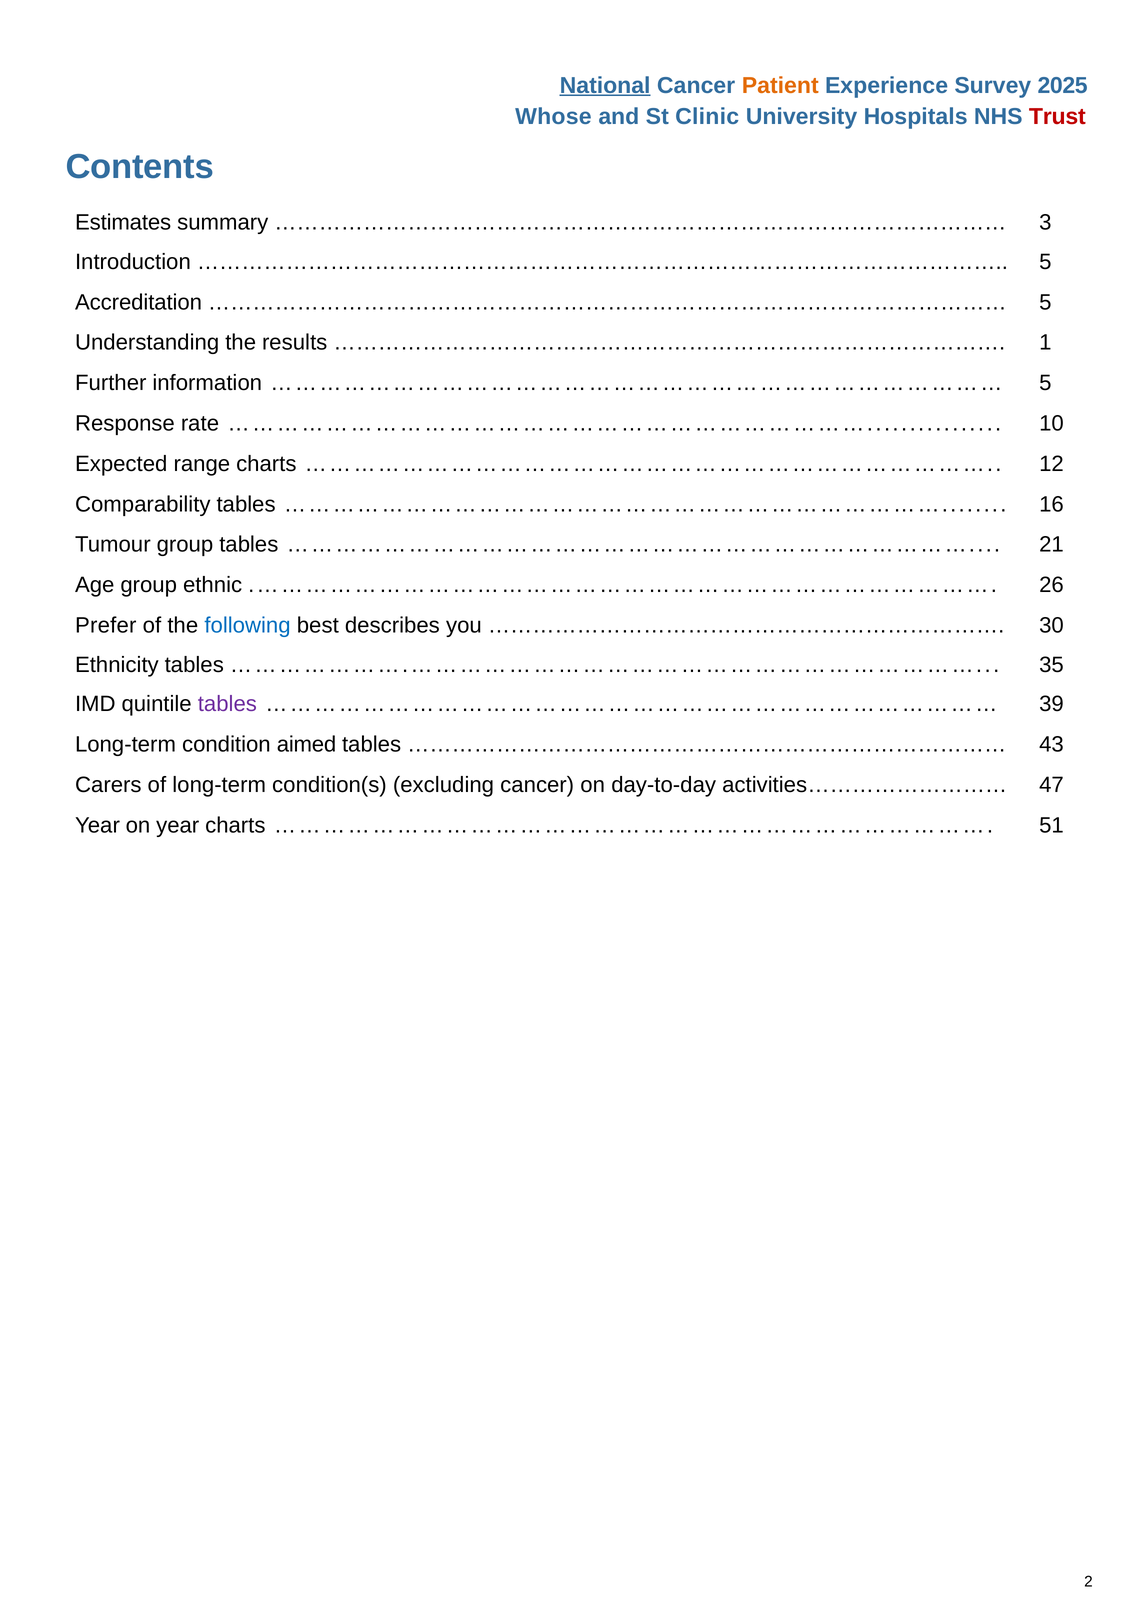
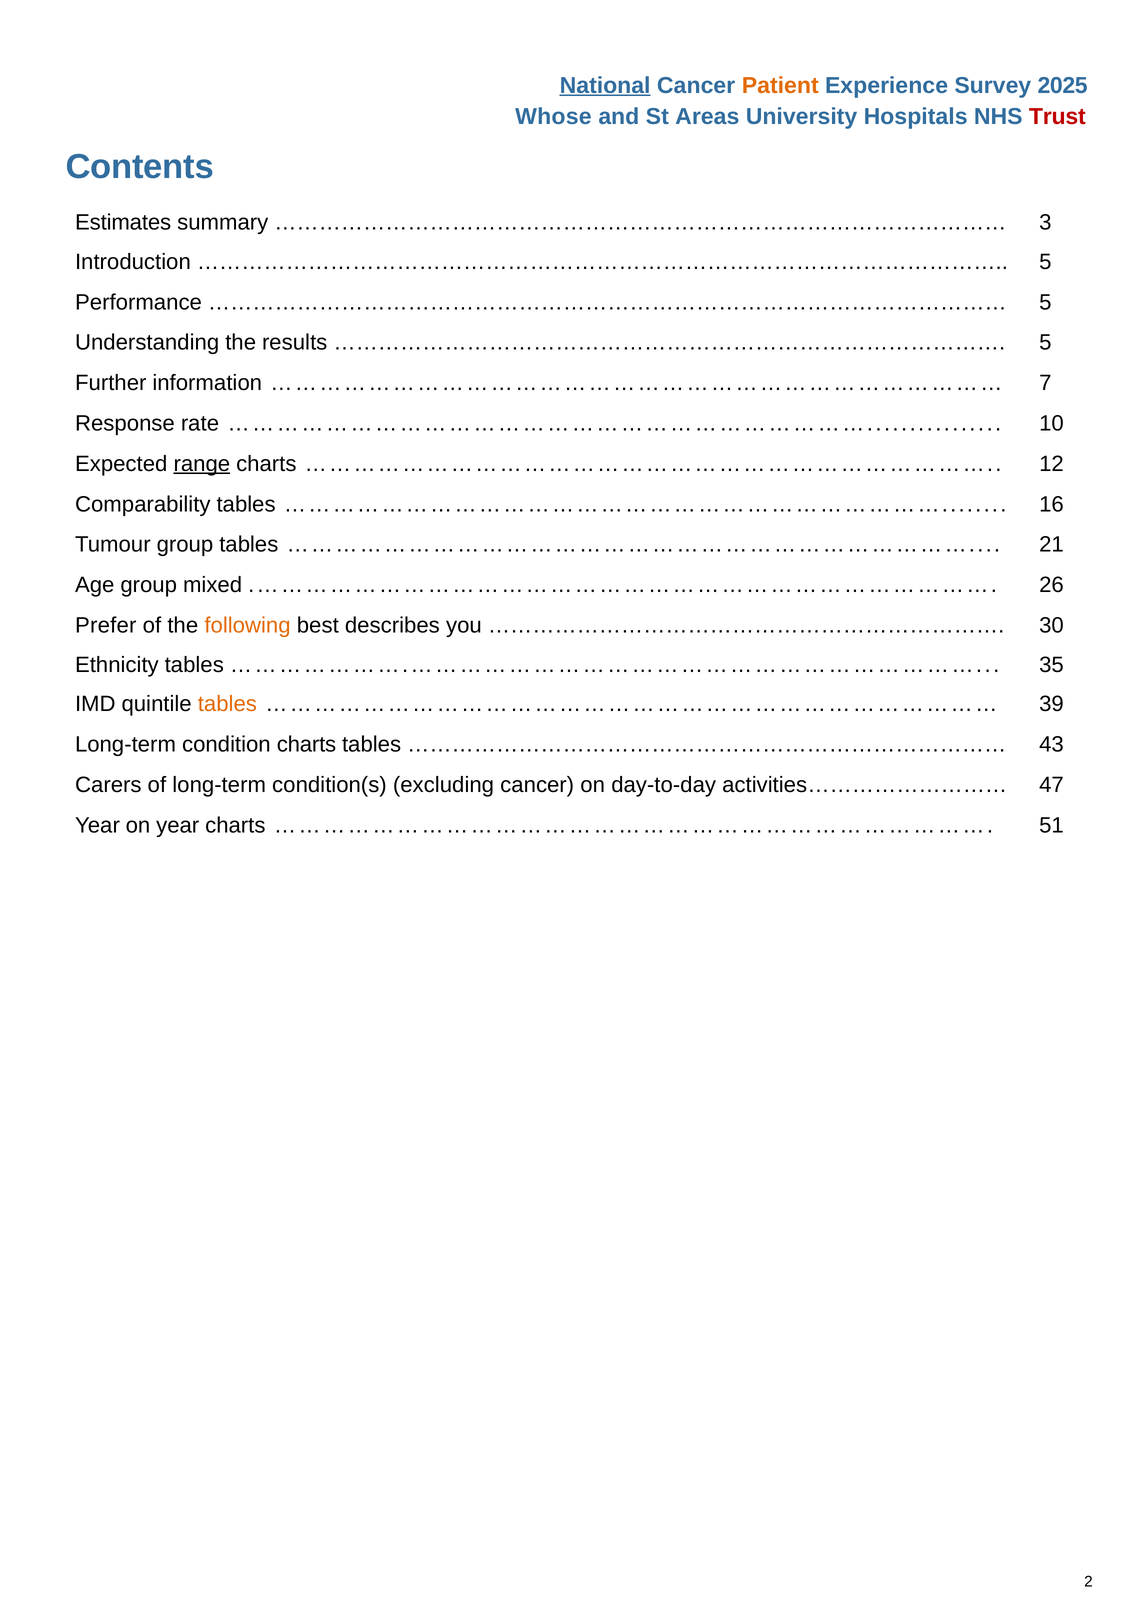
Clinic: Clinic -> Areas
Accreditation: Accreditation -> Performance
1 at (1045, 343): 1 -> 5
5 at (1045, 383): 5 -> 7
range underline: none -> present
ethnic: ethnic -> mixed
following colour: blue -> orange
tables at (227, 704) colour: purple -> orange
condition aimed: aimed -> charts
